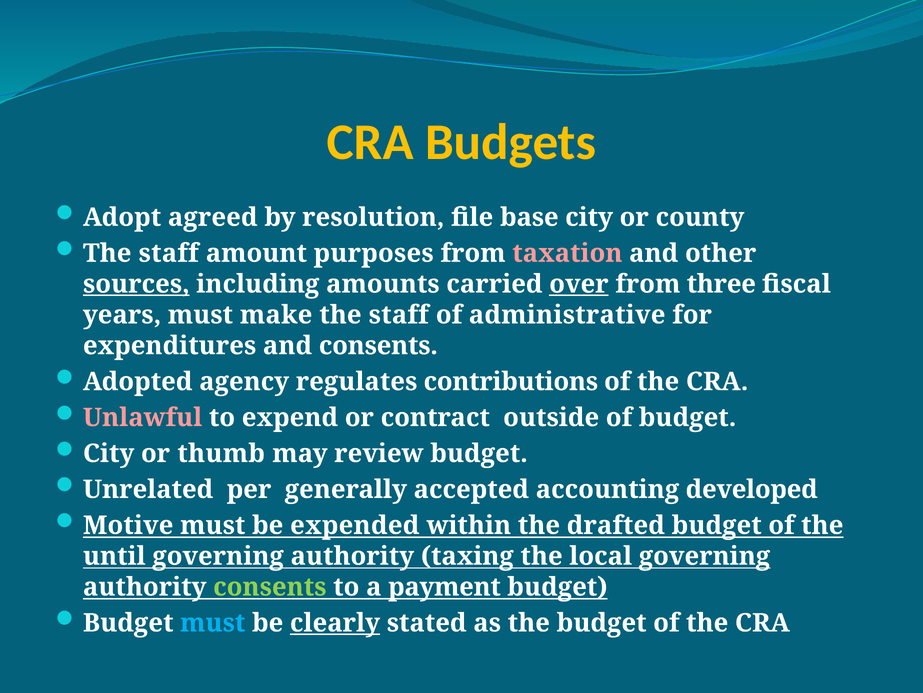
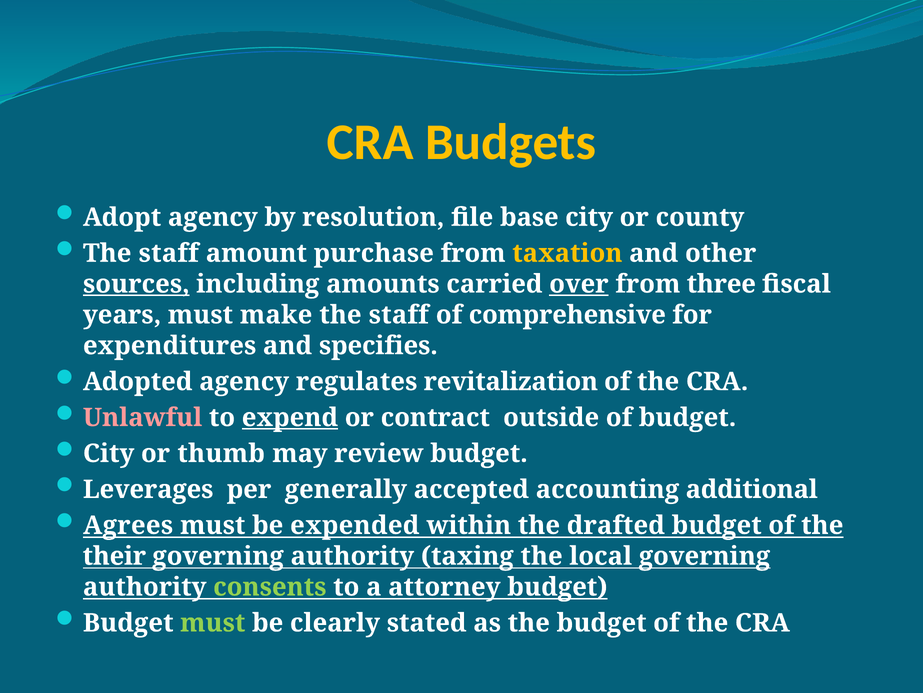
Adopt agreed: agreed -> agency
purposes: purposes -> purchase
taxation colour: pink -> yellow
administrative: administrative -> comprehensive
and consents: consents -> specifies
contributions: contributions -> revitalization
expend underline: none -> present
Unrelated: Unrelated -> Leverages
developed: developed -> additional
Motive: Motive -> Agrees
until: until -> their
payment: payment -> attorney
must at (213, 622) colour: light blue -> light green
clearly underline: present -> none
